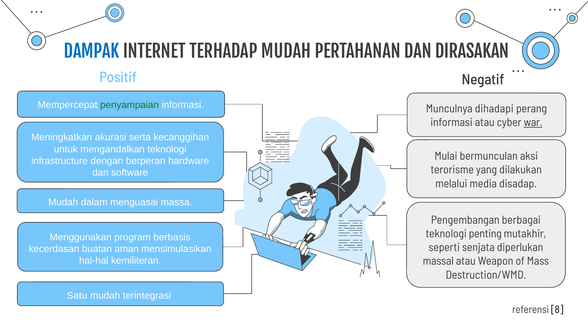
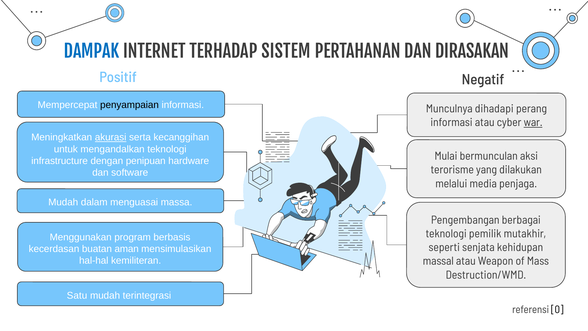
TERHADAP MUDAH: MUDAH -> SISTEM
penyampaian colour: green -> black
akurasi underline: none -> present
berperan: berperan -> penipuan
disadap: disadap -> penjaga
penting: penting -> pemilik
diperlukan: diperlukan -> kehidupan
8: 8 -> 0
